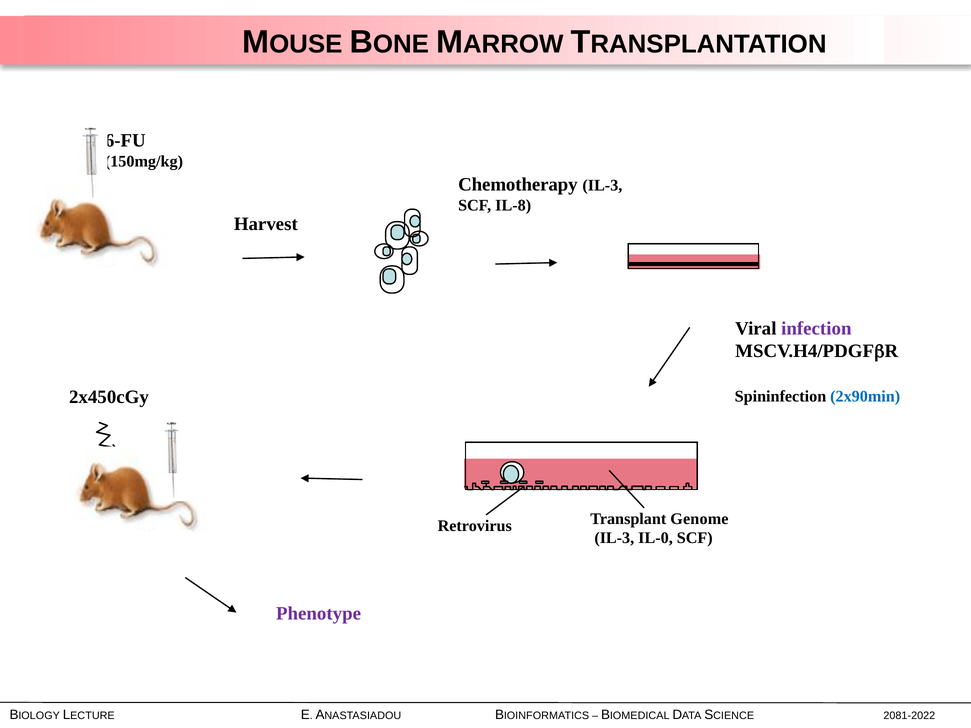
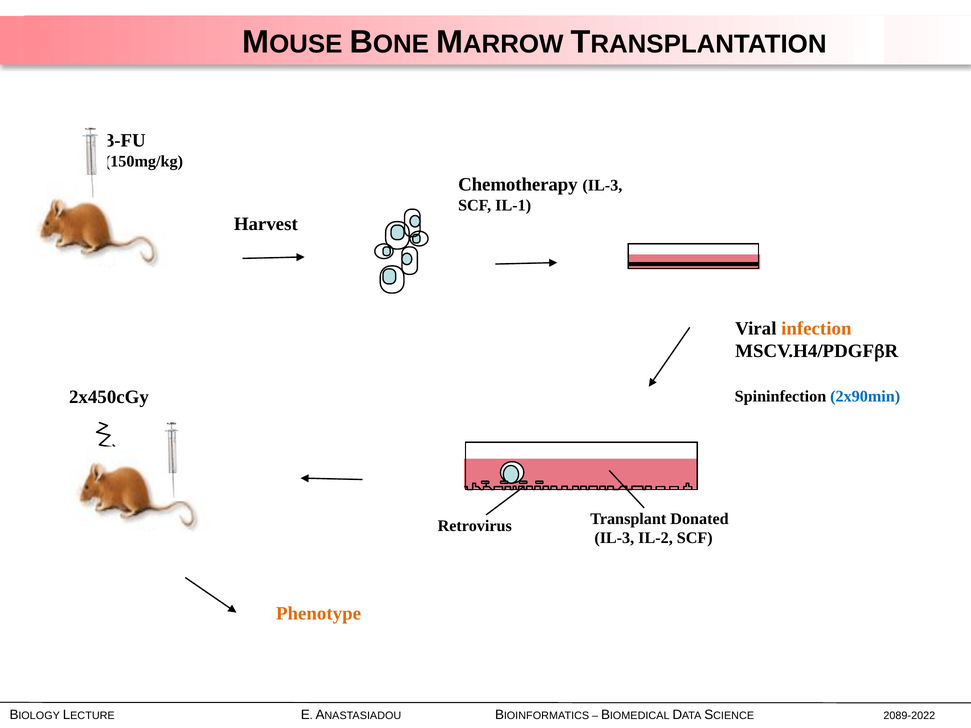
6-FU: 6-FU -> 3-FU
IL-8: IL-8 -> IL-1
infection colour: purple -> orange
Genome: Genome -> Donated
IL-0: IL-0 -> IL-2
Phenotype colour: purple -> orange
2081-2022: 2081-2022 -> 2089-2022
